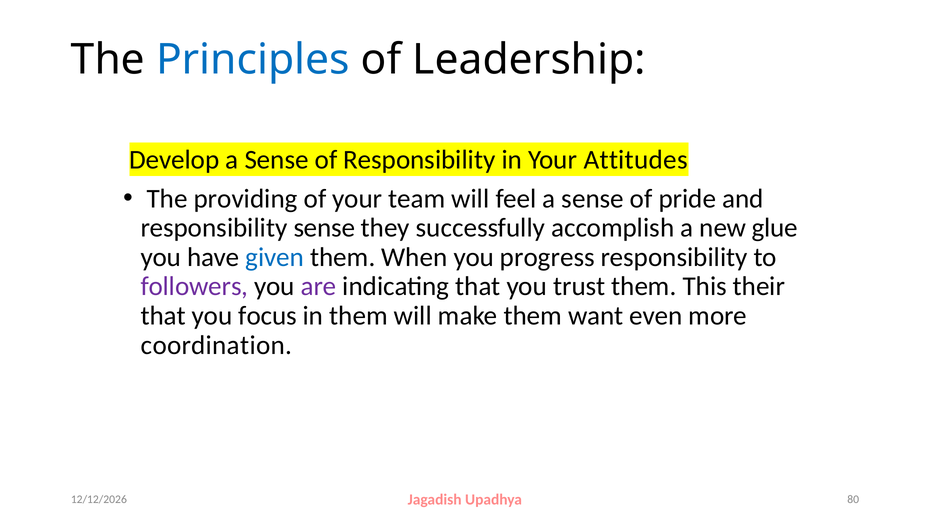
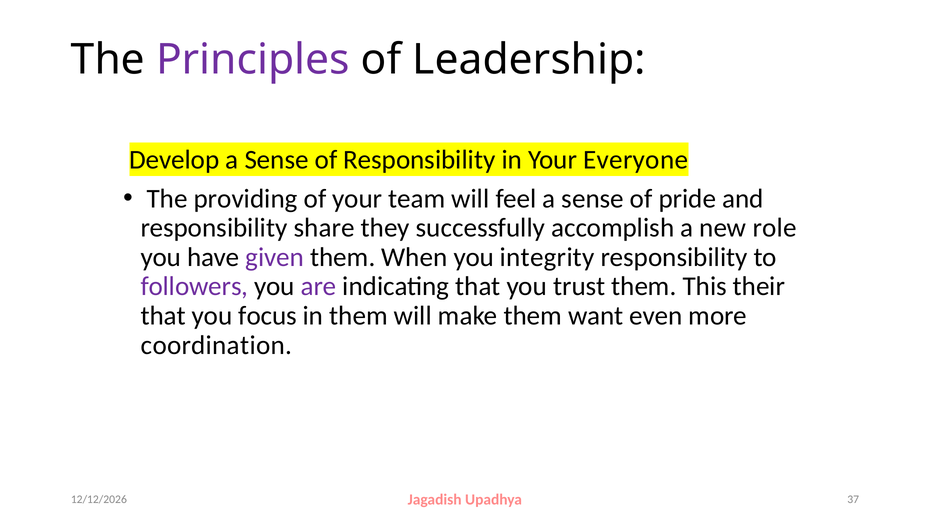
Principles colour: blue -> purple
Attitudes: Attitudes -> Everyone
responsibility sense: sense -> share
glue: glue -> role
given colour: blue -> purple
progress: progress -> integrity
80: 80 -> 37
